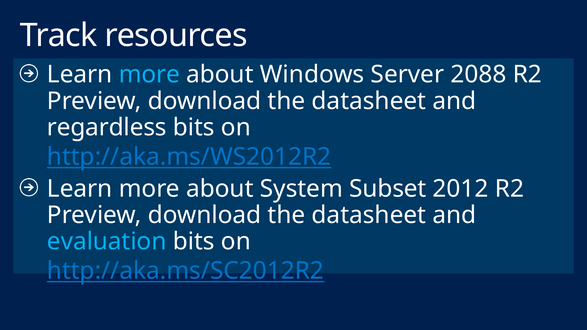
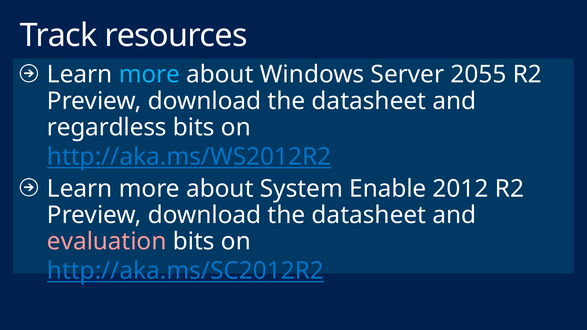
2088: 2088 -> 2055
Subset: Subset -> Enable
evaluation colour: light blue -> pink
